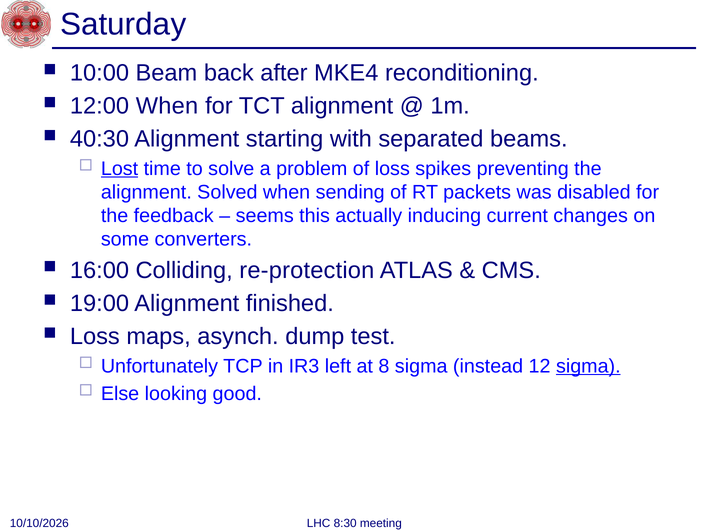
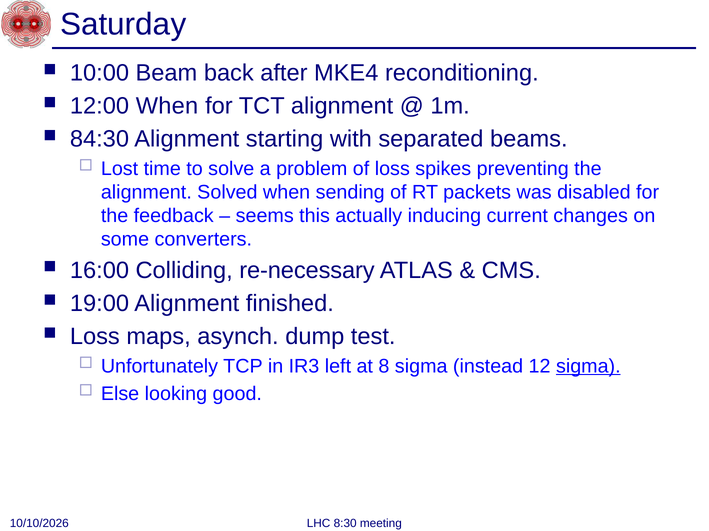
40:30: 40:30 -> 84:30
Lost underline: present -> none
re-protection: re-protection -> re-necessary
